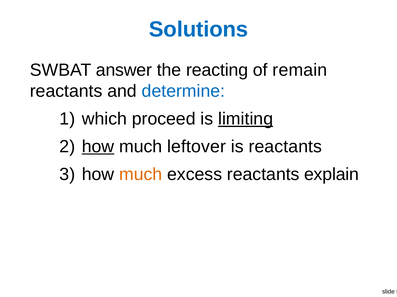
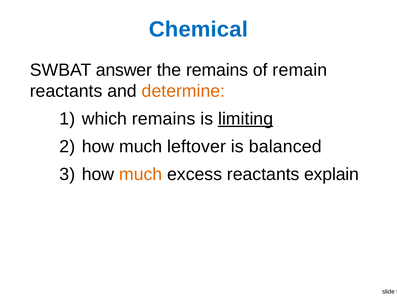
Solutions: Solutions -> Chemical
the reacting: reacting -> remains
determine colour: blue -> orange
which proceed: proceed -> remains
how at (98, 147) underline: present -> none
is reactants: reactants -> balanced
